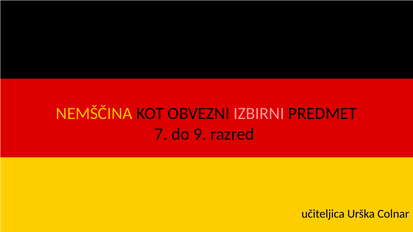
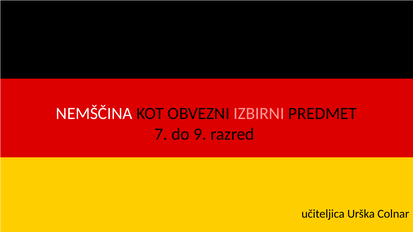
NEMŠČINA colour: yellow -> white
